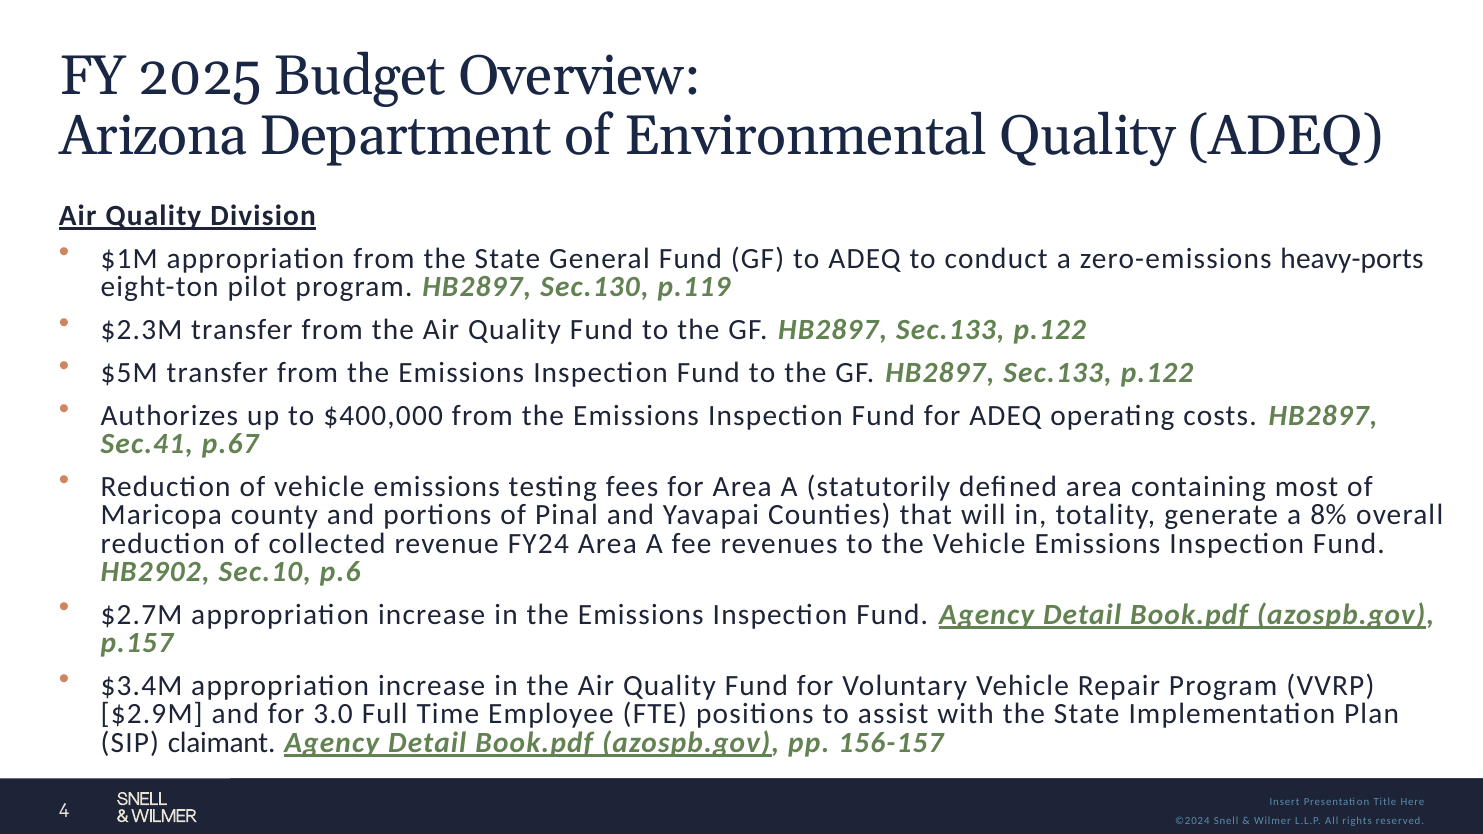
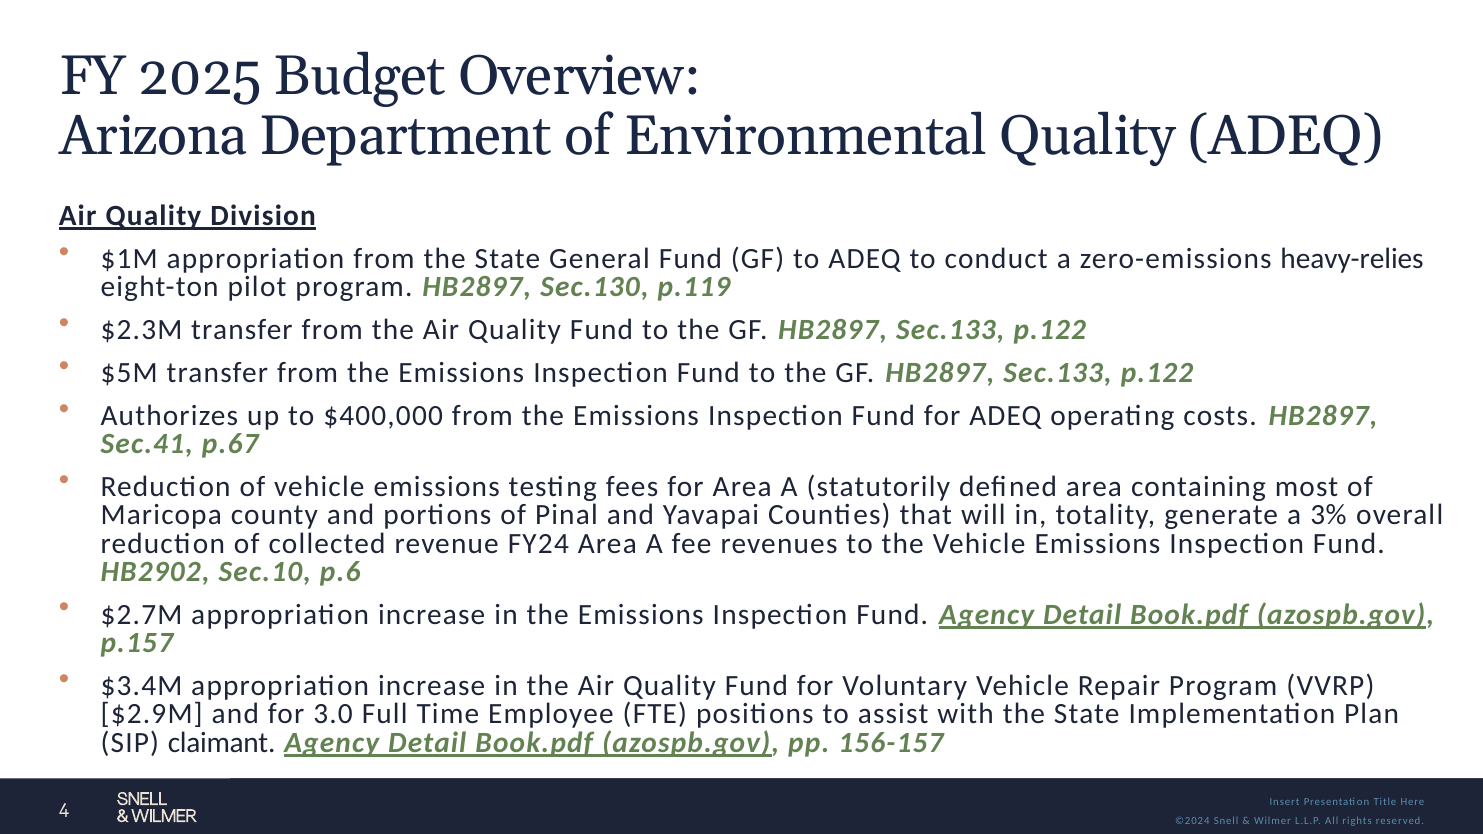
heavy-ports: heavy-ports -> heavy-relies
8%: 8% -> 3%
